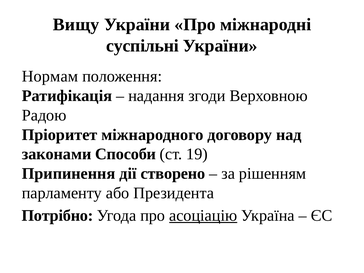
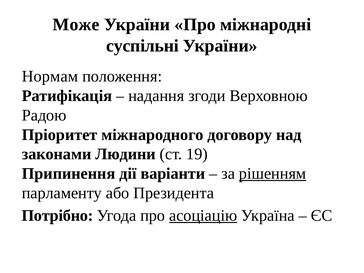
Вищу: Вищу -> Може
Способи: Способи -> Людини
створено: створено -> варіанти
рішенням underline: none -> present
